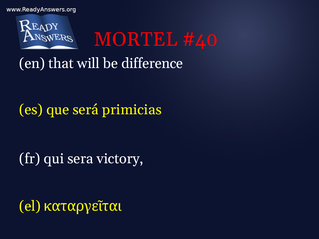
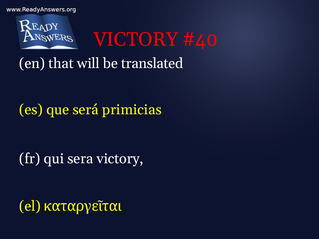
MORTEL at (136, 39): MORTEL -> VICTORY
difference: difference -> translated
